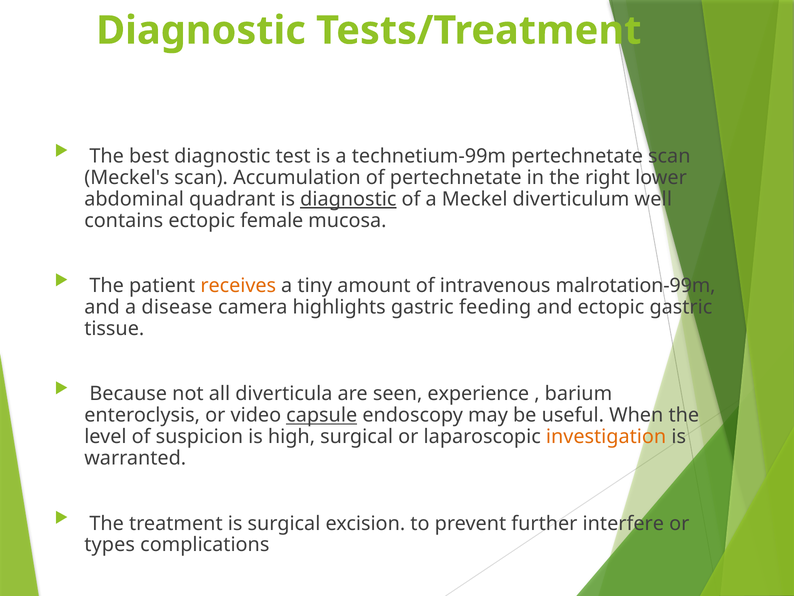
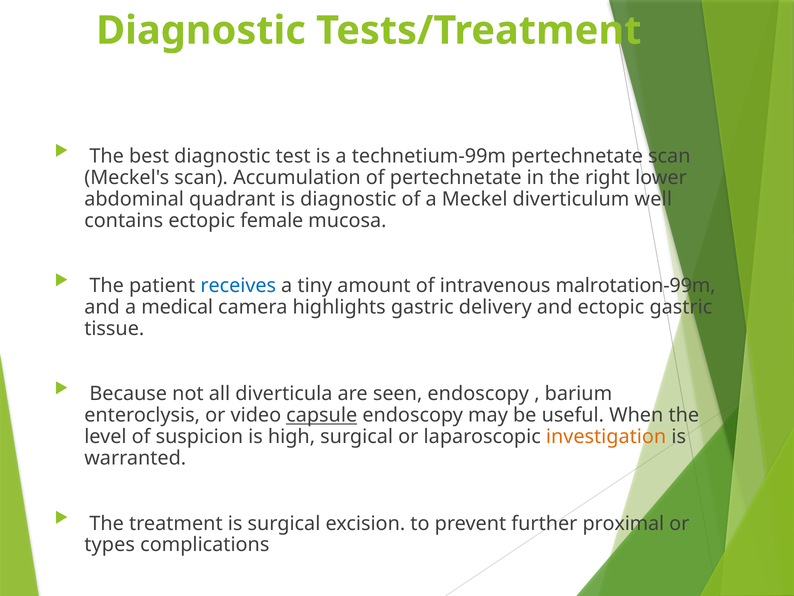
diagnostic at (348, 199) underline: present -> none
receives colour: orange -> blue
disease: disease -> medical
feeding: feeding -> delivery
seen experience: experience -> endoscopy
interfere: interfere -> proximal
